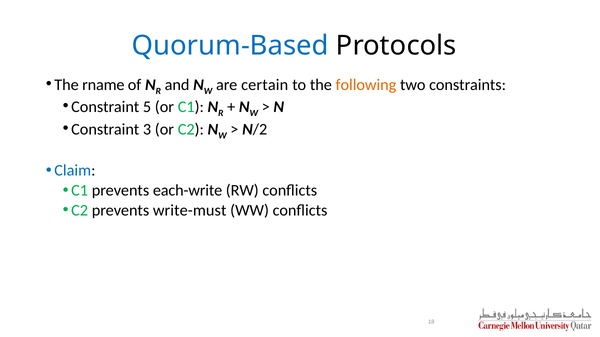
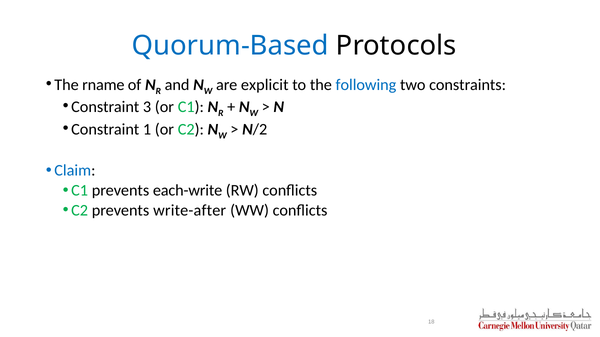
certain: certain -> explicit
following colour: orange -> blue
5: 5 -> 3
3: 3 -> 1
write-must: write-must -> write-after
